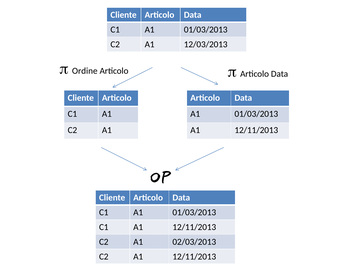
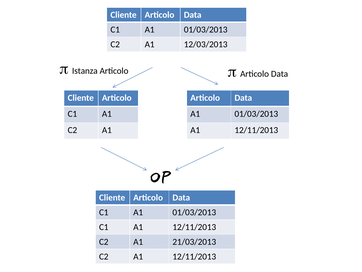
Ordine: Ordine -> Istanza
02/03/2013: 02/03/2013 -> 21/03/2013
